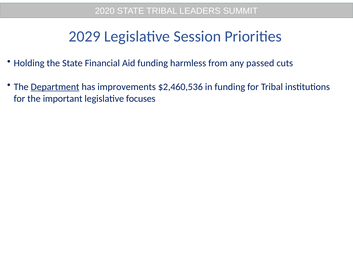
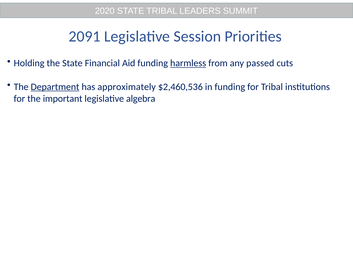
2029: 2029 -> 2091
harmless underline: none -> present
improvements: improvements -> approximately
focuses: focuses -> algebra
